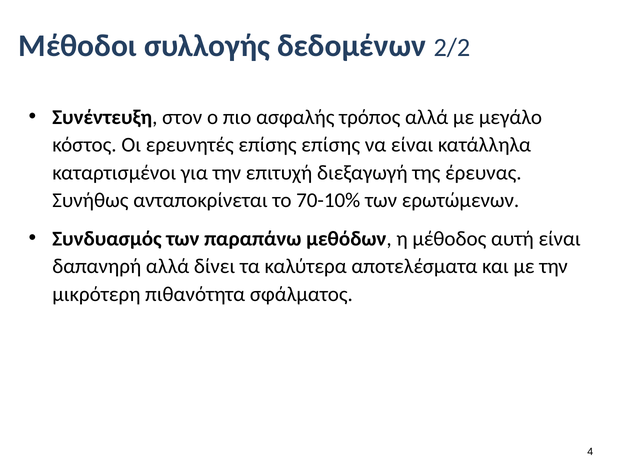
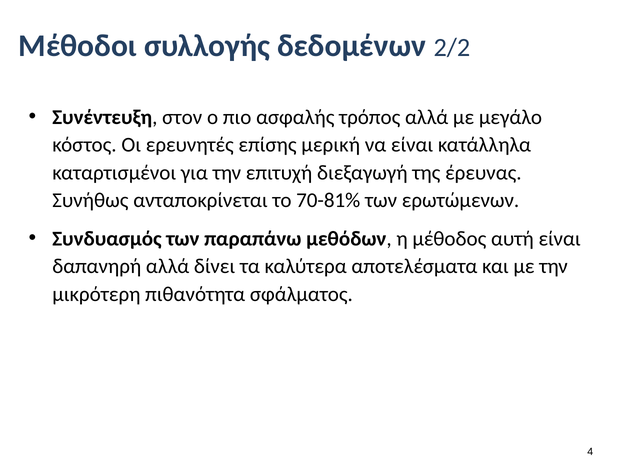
επίσης επίσης: επίσης -> μερική
70-10%: 70-10% -> 70-81%
